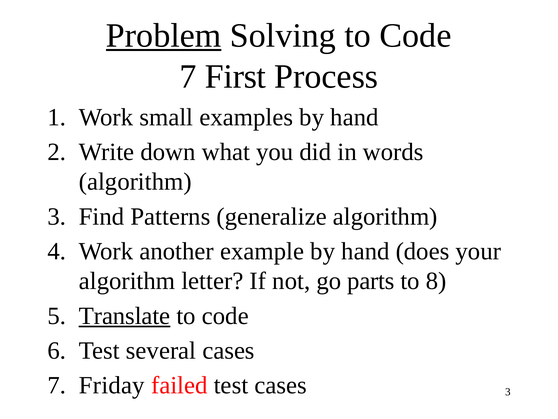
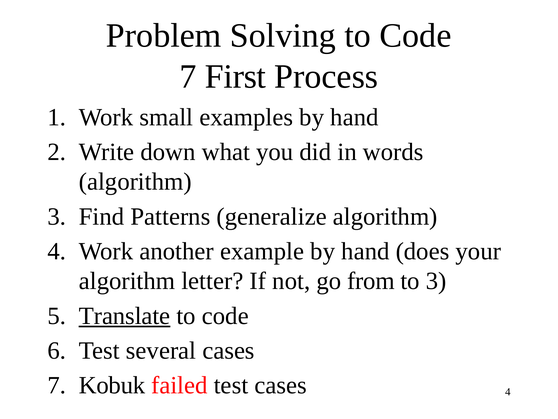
Problem underline: present -> none
parts: parts -> from
to 8: 8 -> 3
Friday: Friday -> Kobuk
cases 3: 3 -> 4
